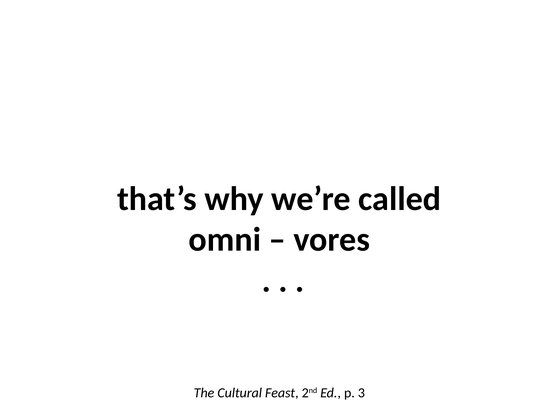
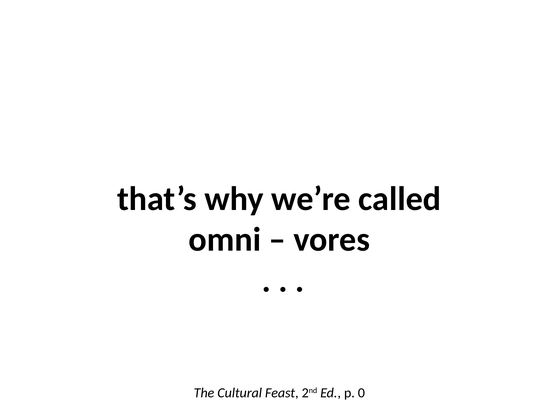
3: 3 -> 0
